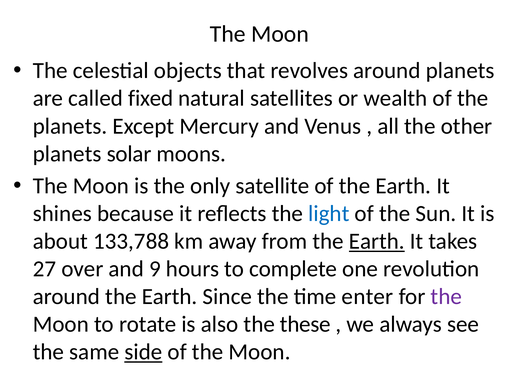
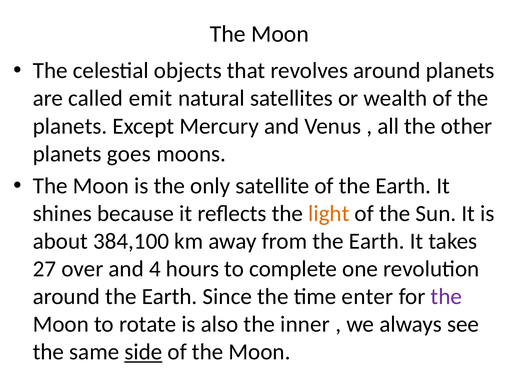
fixed: fixed -> emit
solar: solar -> goes
light colour: blue -> orange
133,788: 133,788 -> 384,100
Earth at (377, 242) underline: present -> none
9: 9 -> 4
these: these -> inner
